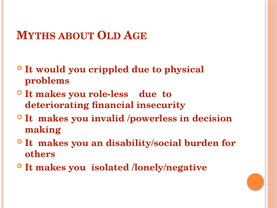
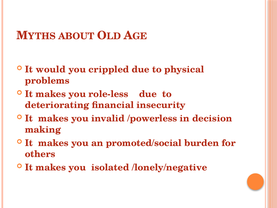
disability/social: disability/social -> promoted/social
